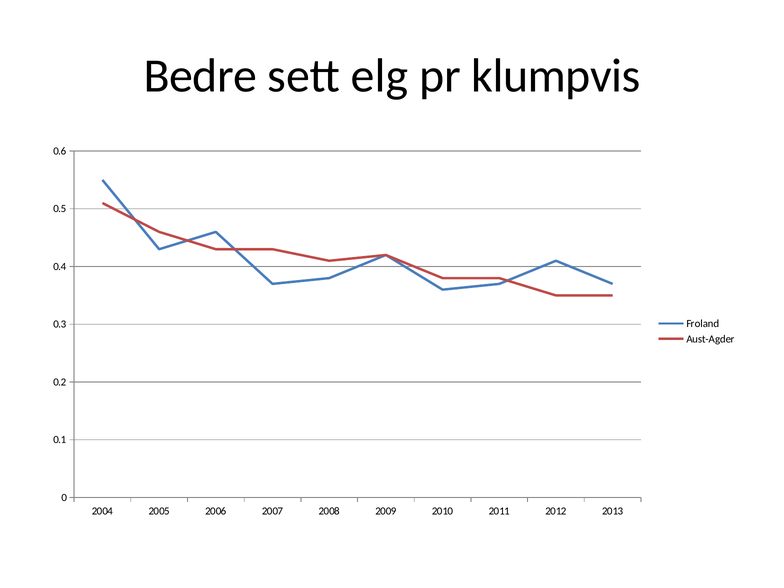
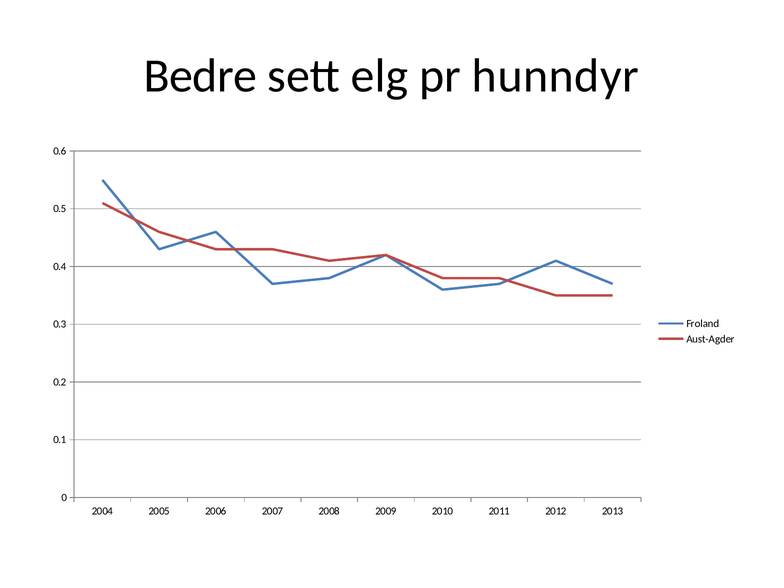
klumpvis: klumpvis -> hunndyr
